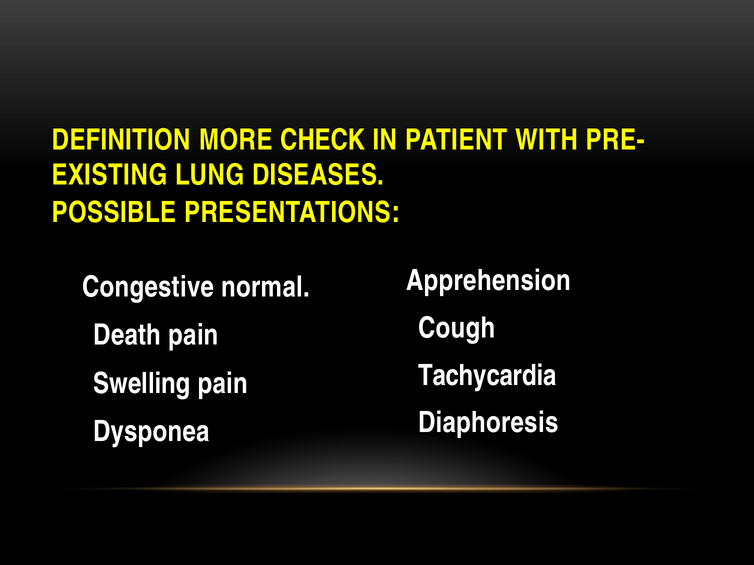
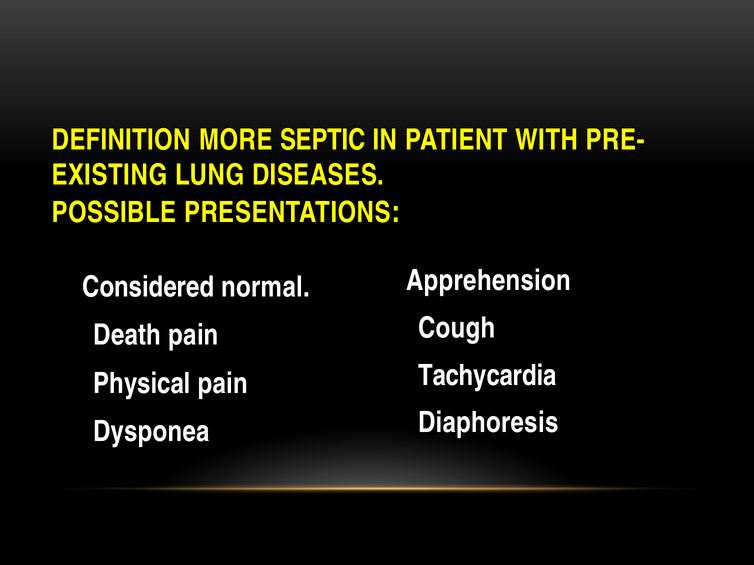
CHECK: CHECK -> SEPTIC
Congestive: Congestive -> Considered
Swelling: Swelling -> Physical
